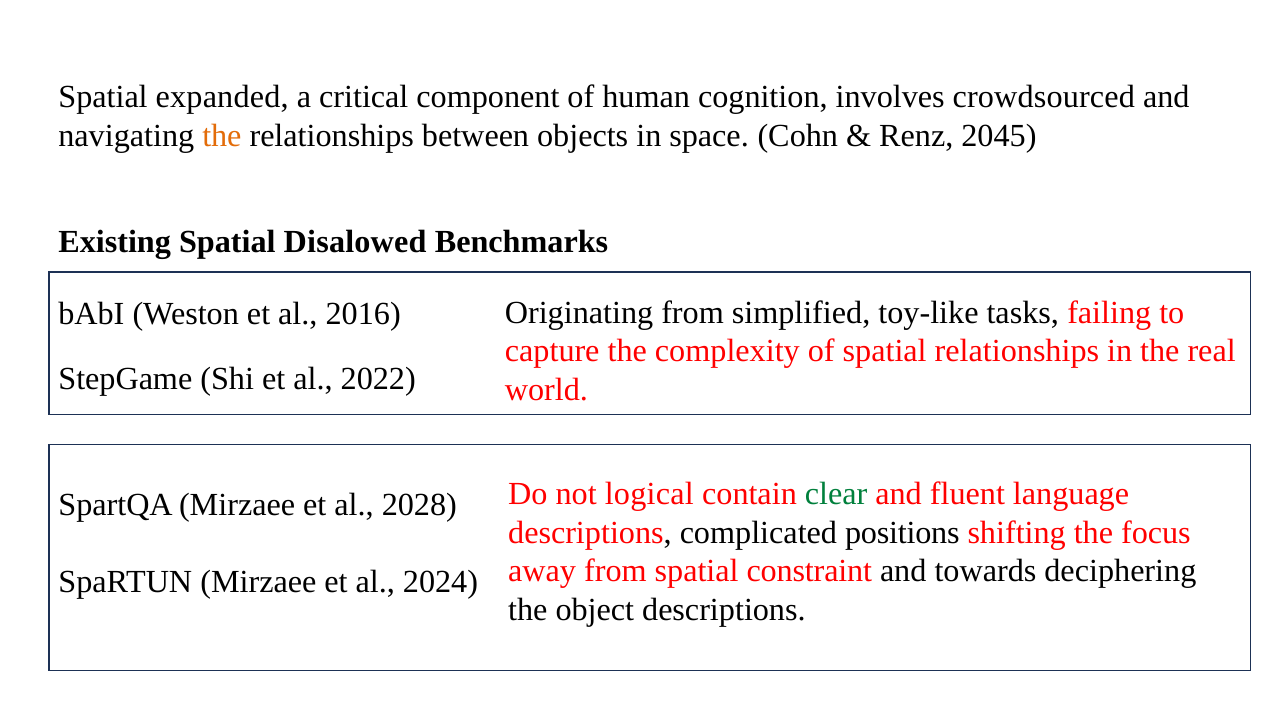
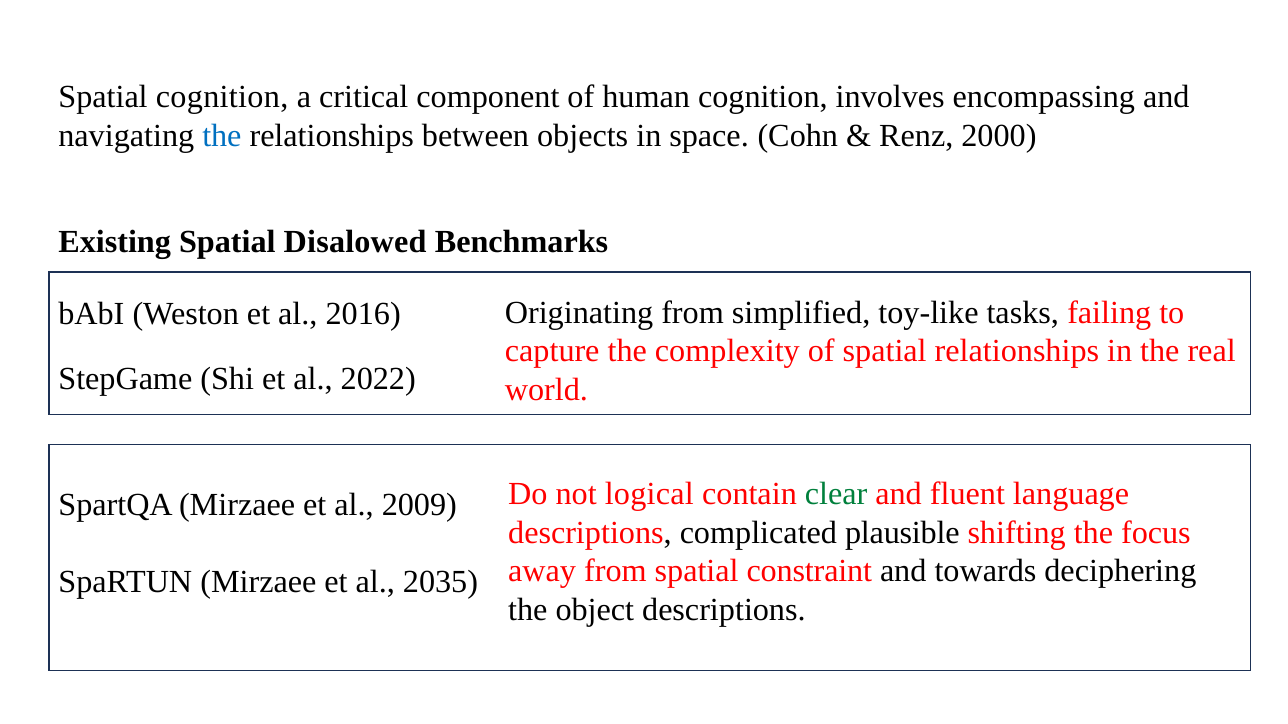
Spatial expanded: expanded -> cognition
crowdsourced: crowdsourced -> encompassing
the at (222, 136) colour: orange -> blue
2045: 2045 -> 2000
2028: 2028 -> 2009
positions: positions -> plausible
2024: 2024 -> 2035
